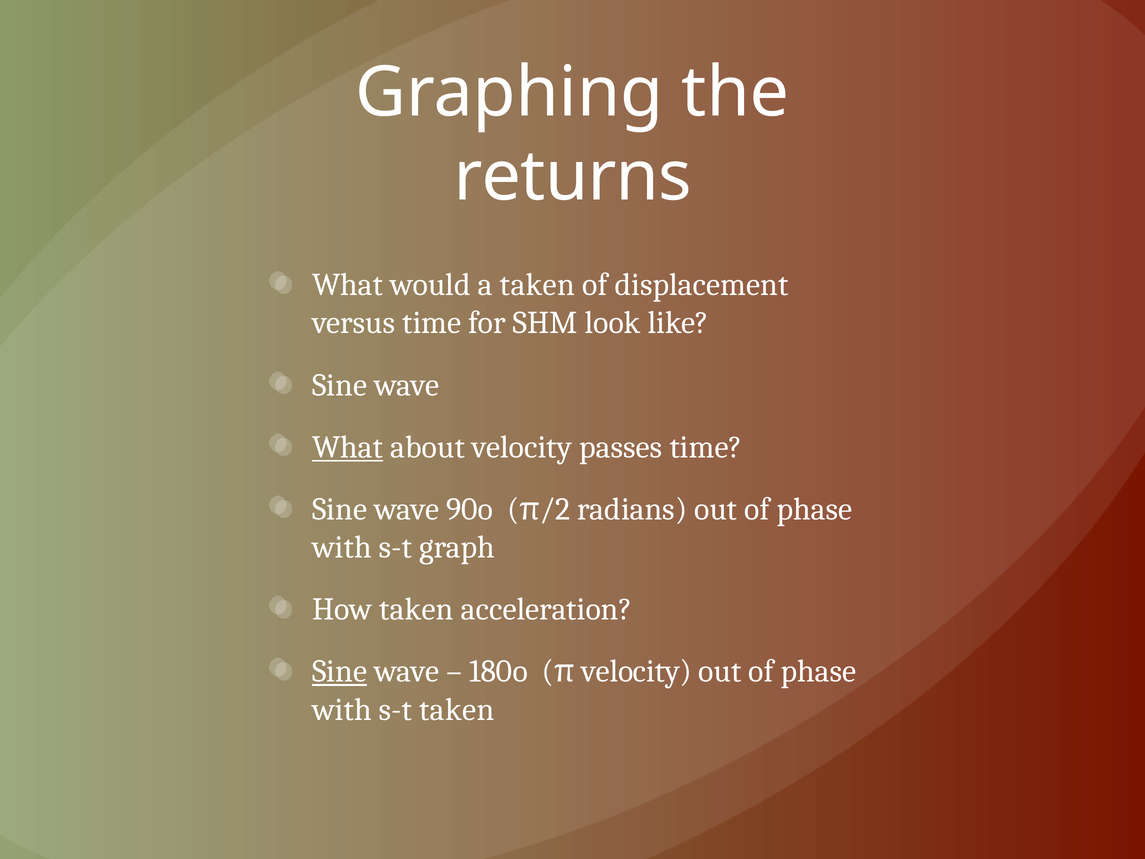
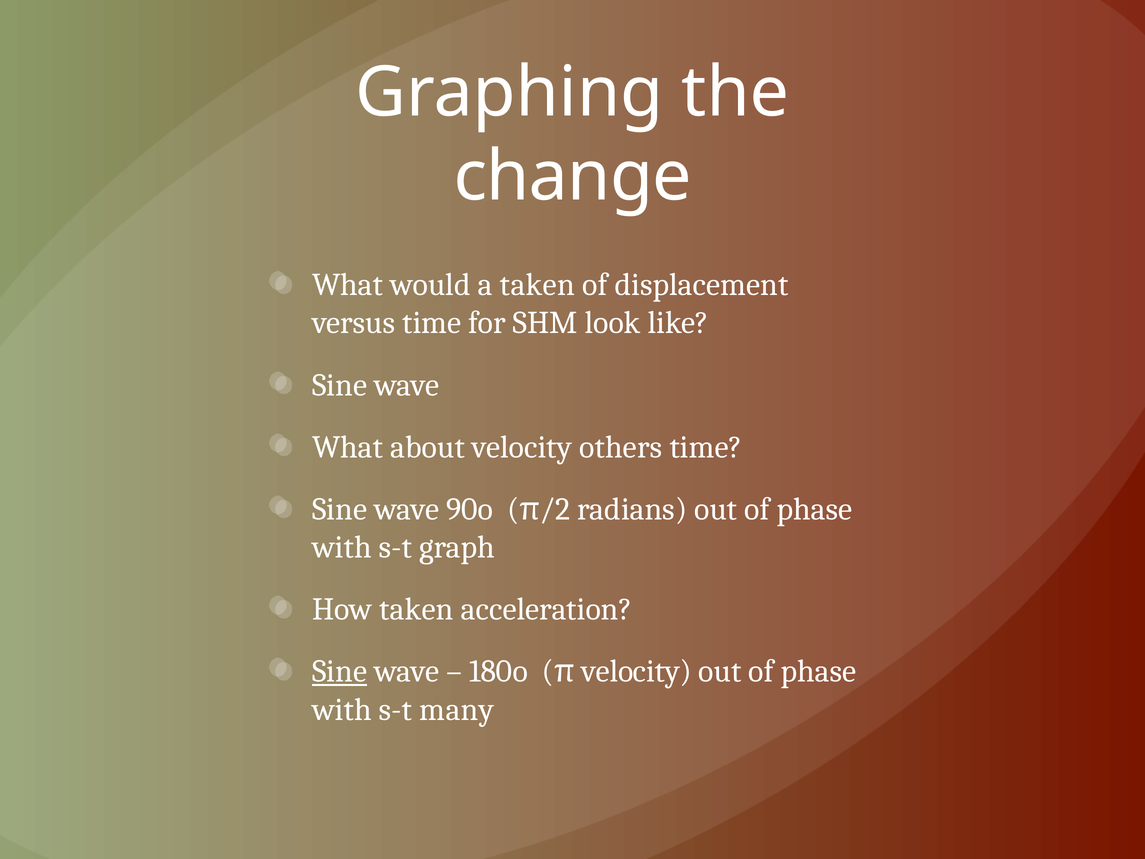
returns: returns -> change
What at (348, 447) underline: present -> none
passes: passes -> others
s-t taken: taken -> many
